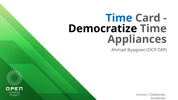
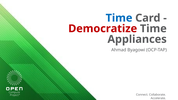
Democratize colour: black -> red
